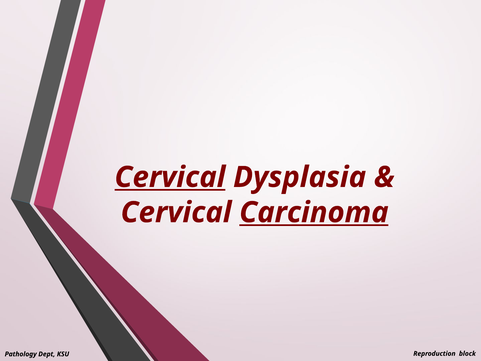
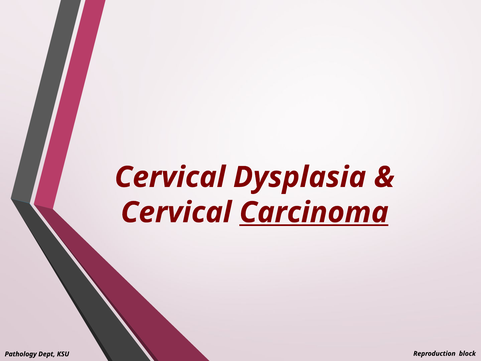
Cervical at (170, 177) underline: present -> none
